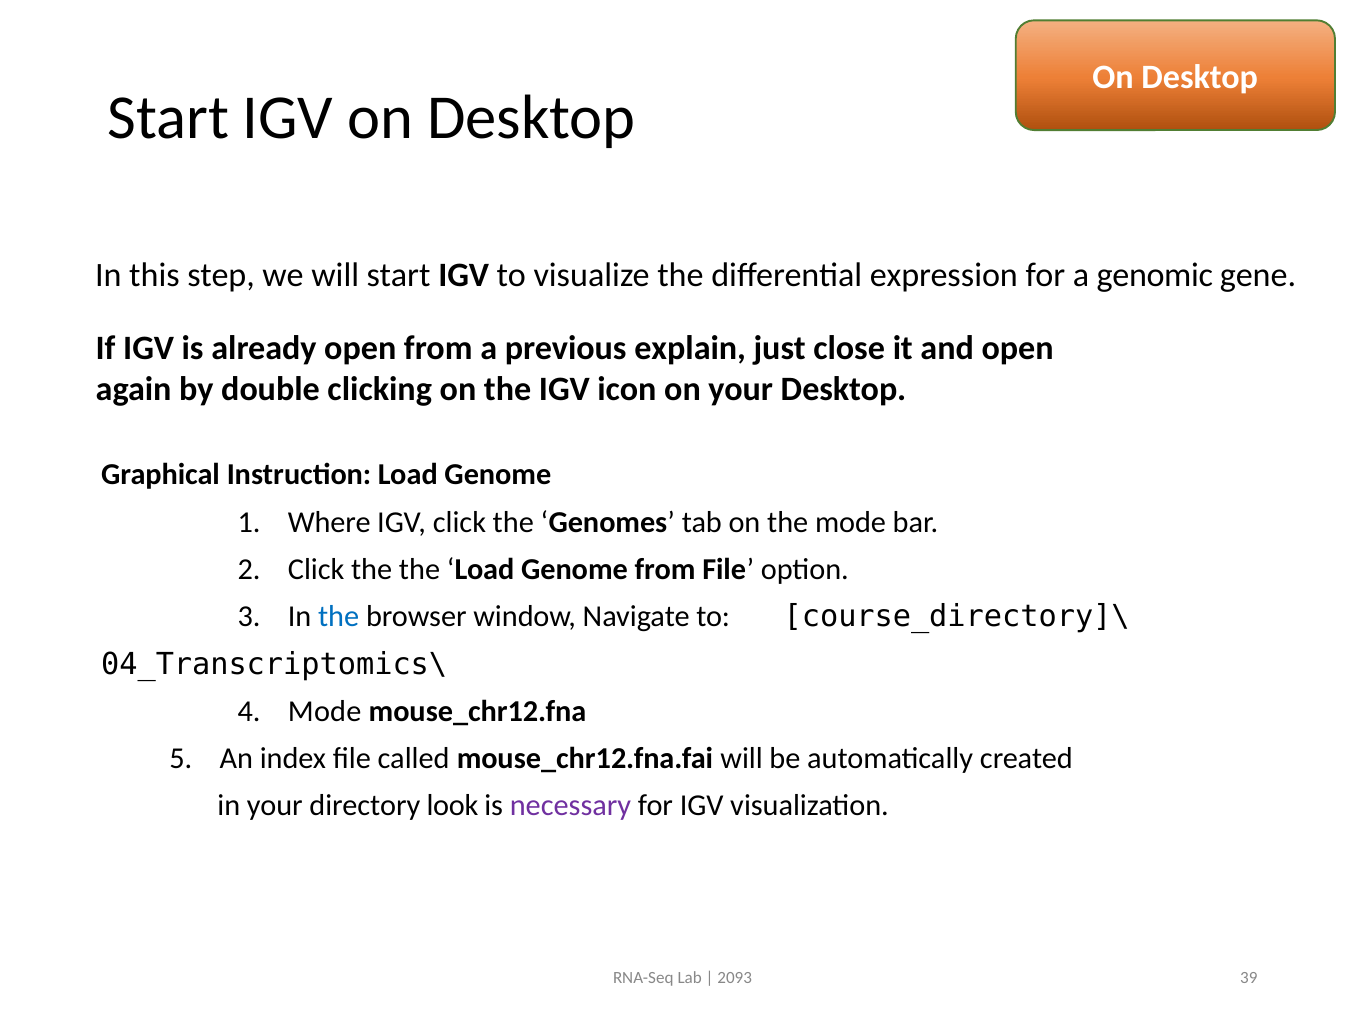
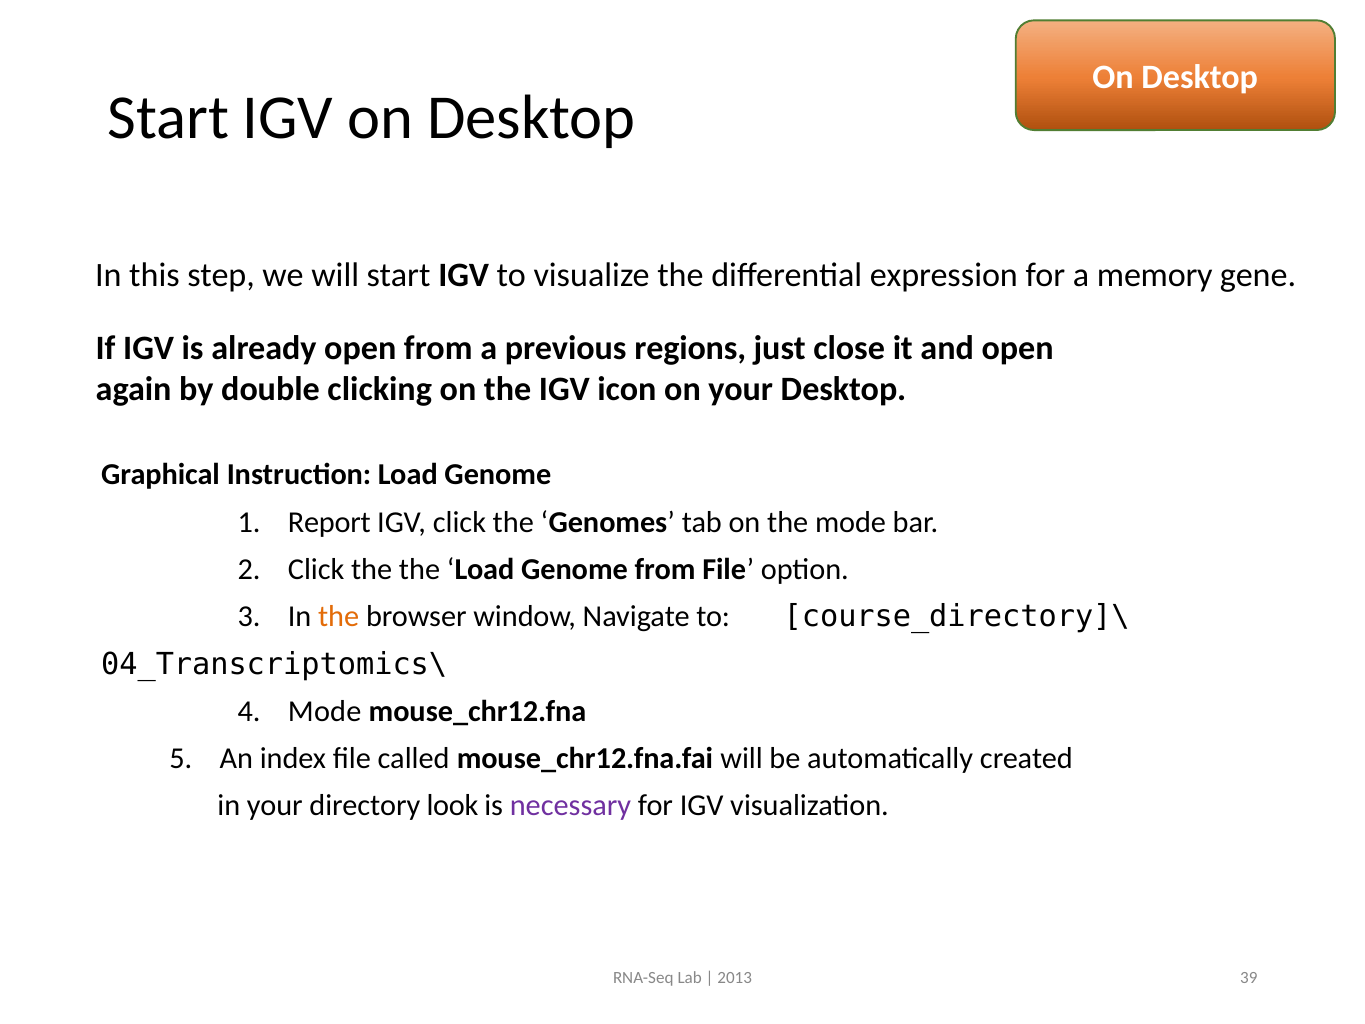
genomic: genomic -> memory
explain: explain -> regions
Where: Where -> Report
the at (339, 617) colour: blue -> orange
2093: 2093 -> 2013
